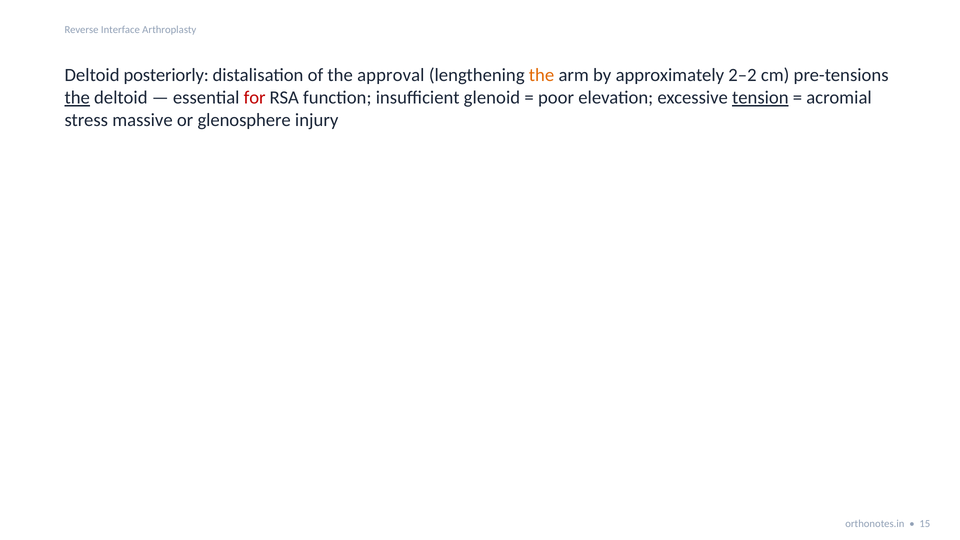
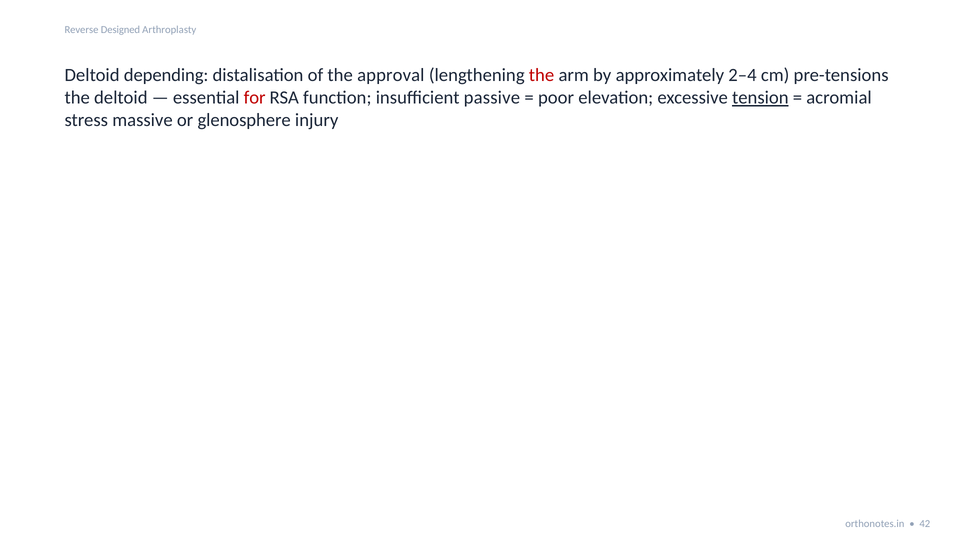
Interface: Interface -> Designed
posteriorly: posteriorly -> depending
the at (542, 75) colour: orange -> red
2–2: 2–2 -> 2–4
the at (77, 98) underline: present -> none
glenoid: glenoid -> passive
15: 15 -> 42
